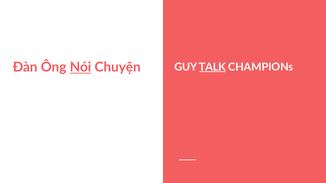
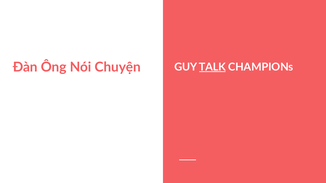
Nói underline: present -> none
